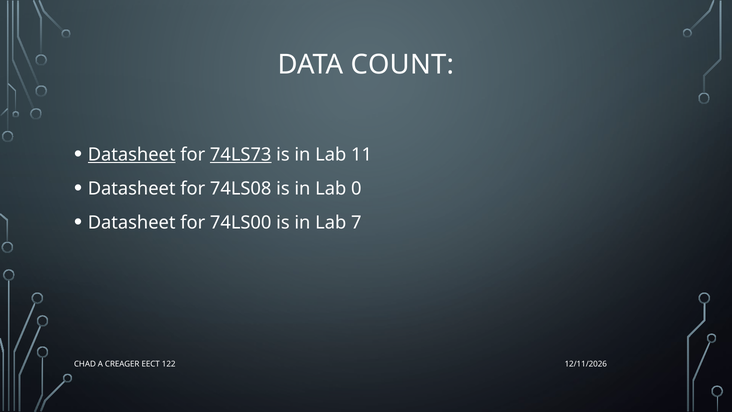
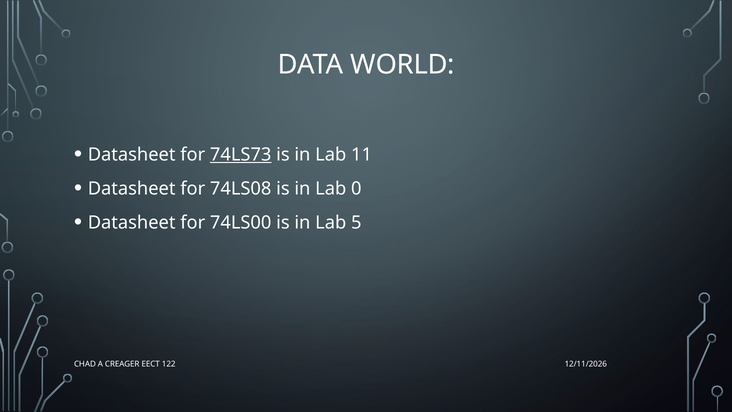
COUNT: COUNT -> WORLD
Datasheet at (132, 154) underline: present -> none
7: 7 -> 5
